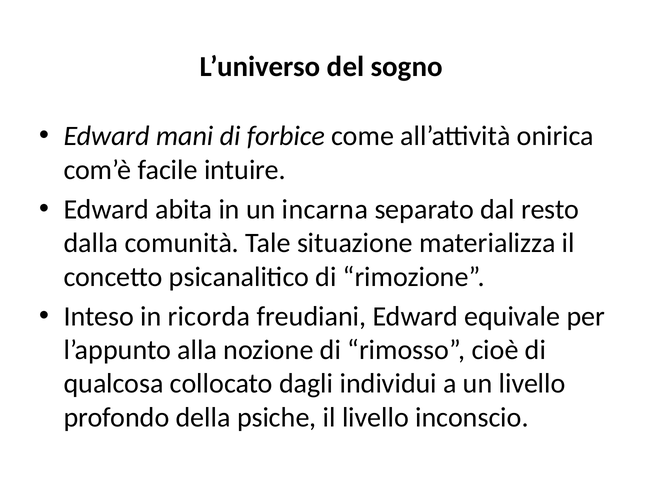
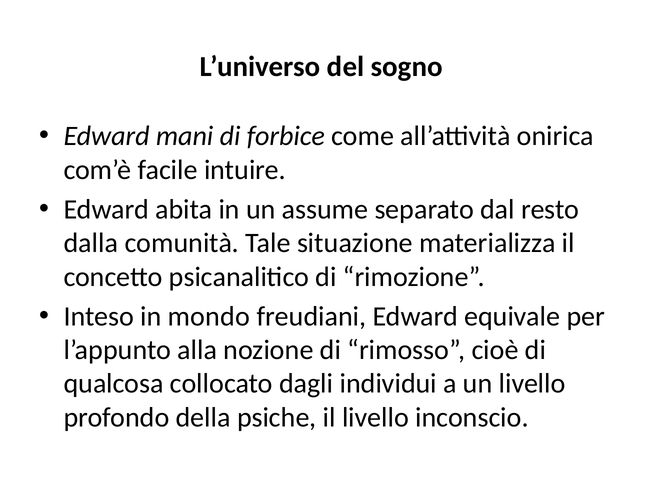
incarna: incarna -> assume
ricorda: ricorda -> mondo
